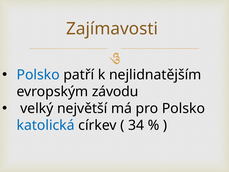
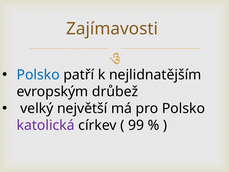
závodu: závodu -> drůbež
katolická colour: blue -> purple
34: 34 -> 99
